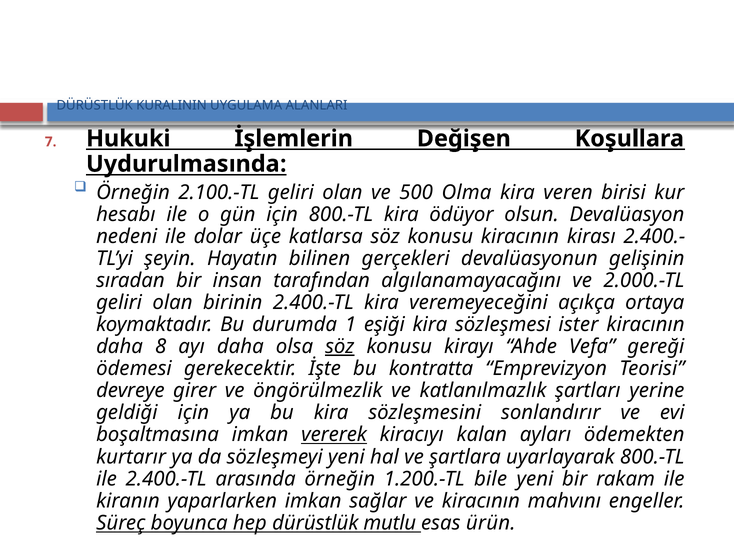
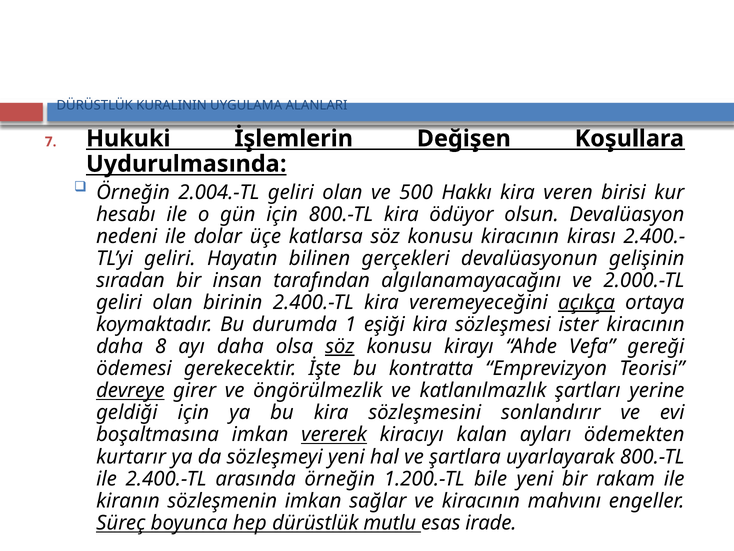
2.100.-TL: 2.100.-TL -> 2.004.-TL
Olma: Olma -> Hakkı
şeyin at (170, 258): şeyin -> geliri
açıkça underline: none -> present
devreye underline: none -> present
yaparlarken: yaparlarken -> sözleşmenin
ürün: ürün -> irade
